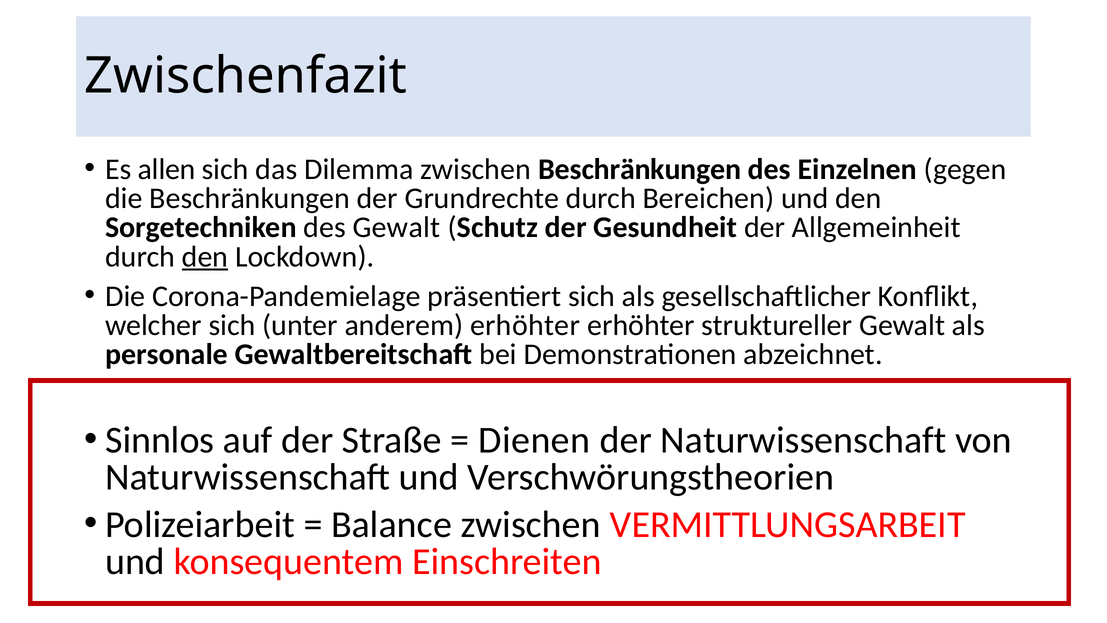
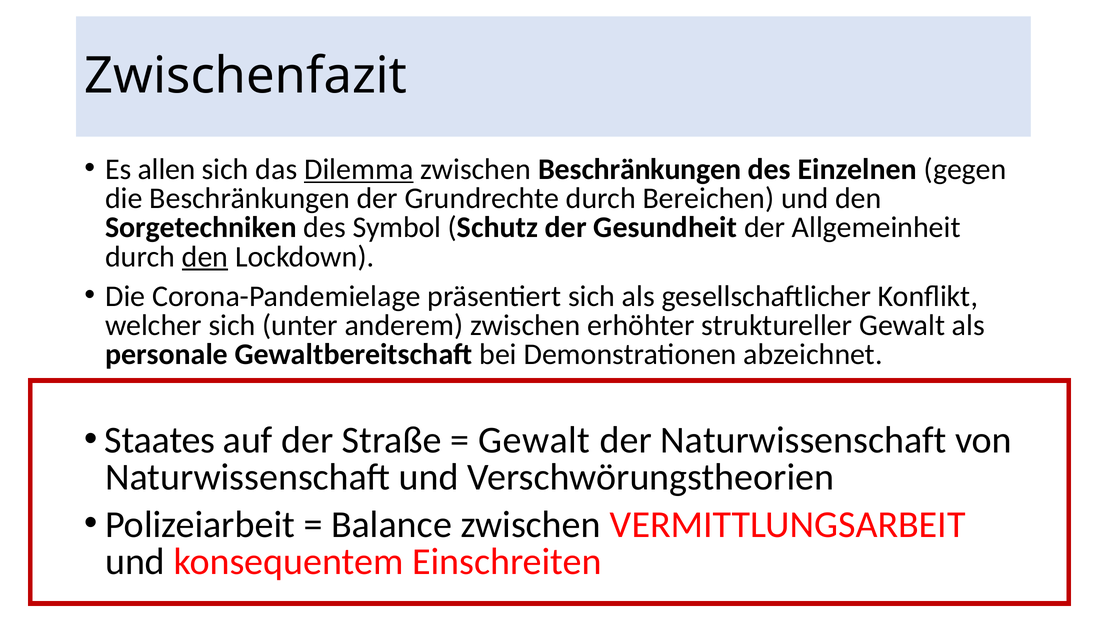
Dilemma underline: none -> present
des Gewalt: Gewalt -> Symbol
anderem erhöhter: erhöhter -> zwischen
Sinnlos: Sinnlos -> Staates
Dienen at (534, 440): Dienen -> Gewalt
